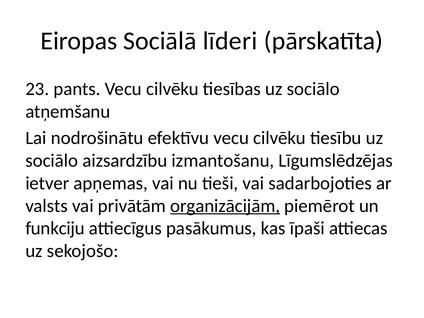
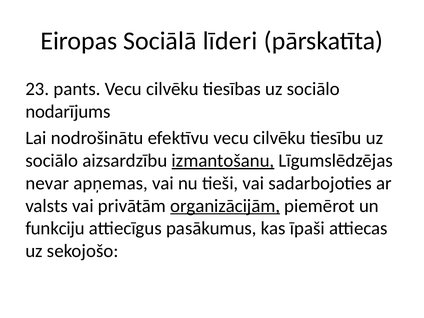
atņemšanu: atņemšanu -> nodarījums
izmantošanu underline: none -> present
ietver: ietver -> nevar
